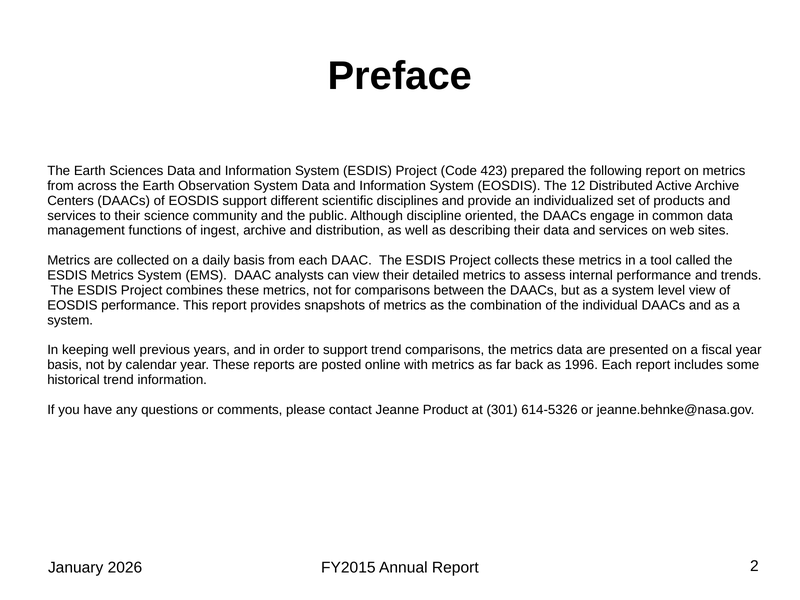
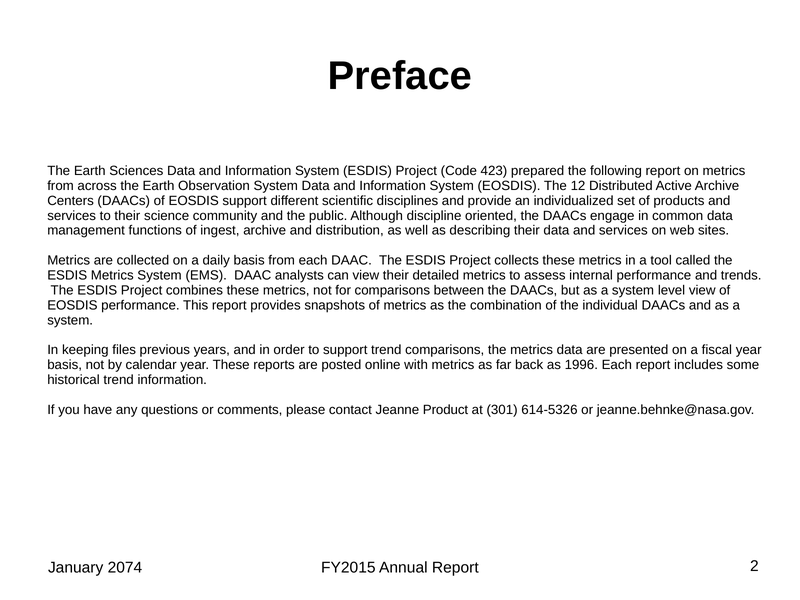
keeping well: well -> files
2026: 2026 -> 2074
